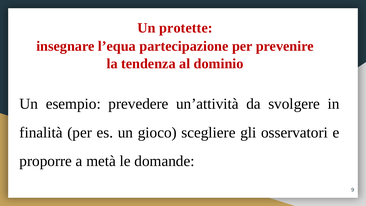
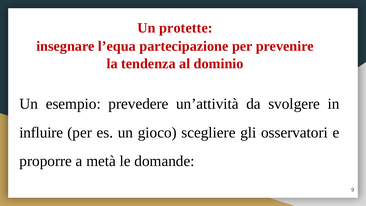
finalità: finalità -> influire
